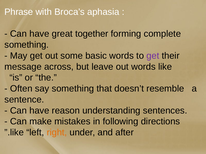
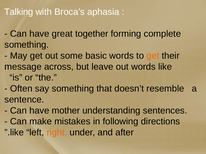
Phrase: Phrase -> Talking
get at (153, 56) colour: purple -> orange
reason: reason -> mother
